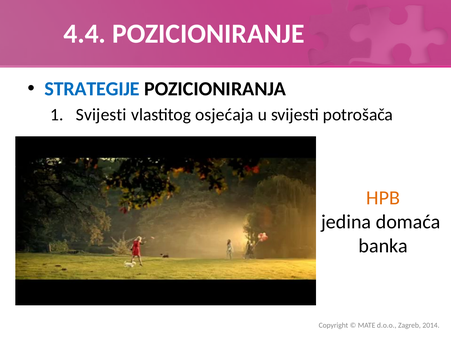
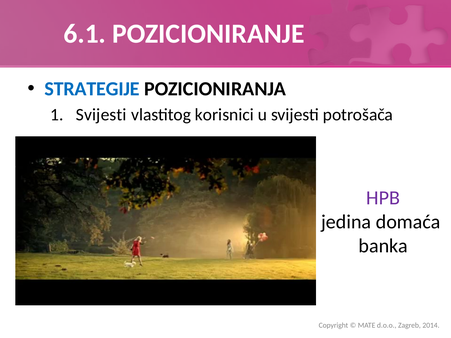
4.4: 4.4 -> 6.1
osjećaja: osjećaja -> korisnici
HPB colour: orange -> purple
